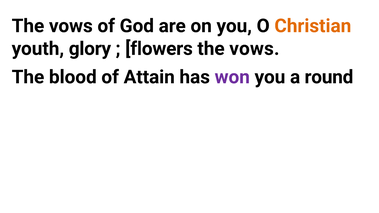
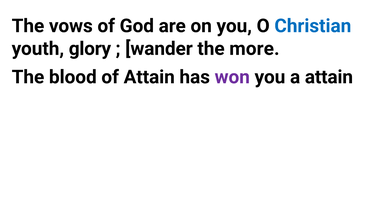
Christian colour: orange -> blue
flowers: flowers -> wander
vows at (254, 49): vows -> more
a round: round -> attain
